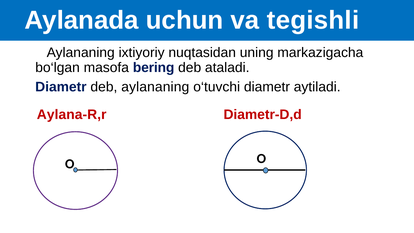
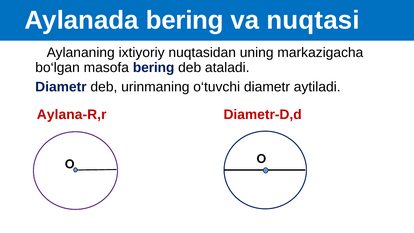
Aylanada uchun: uchun -> bering
tegishli: tegishli -> nuqtasi
deb aylananing: aylananing -> urinmaning
